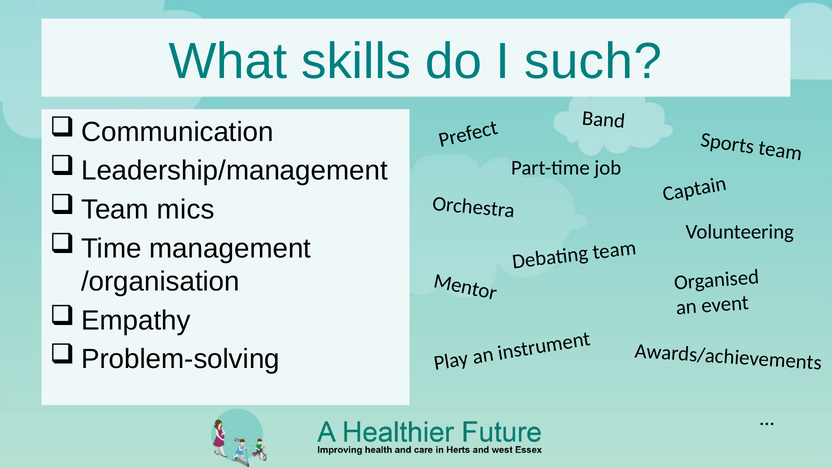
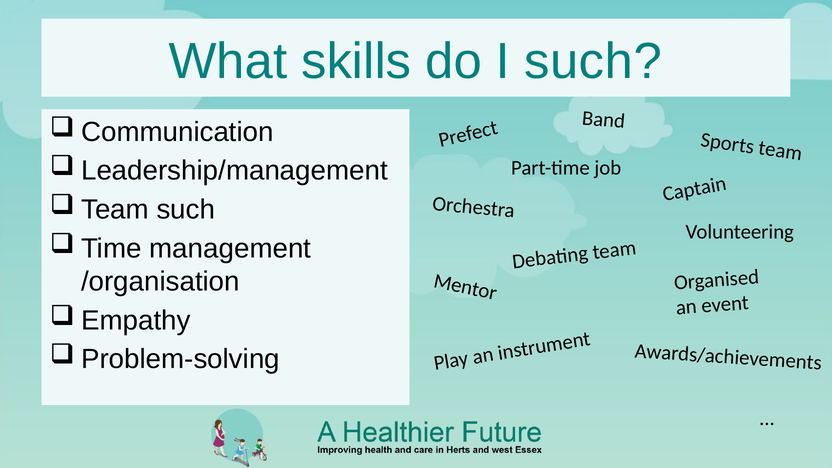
mics at (186, 210): mics -> such
